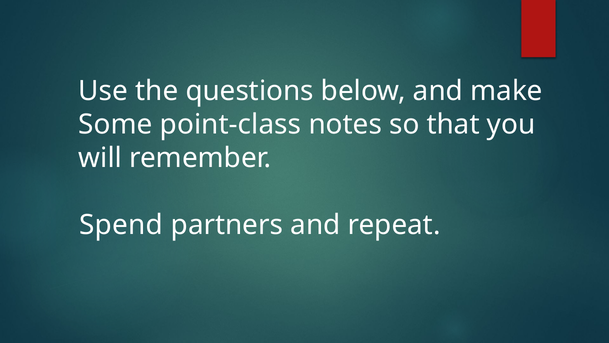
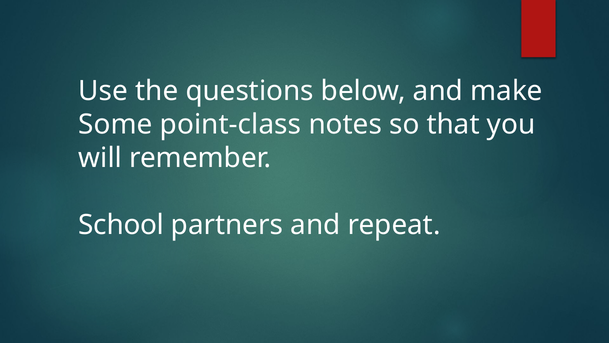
Spend: Spend -> School
